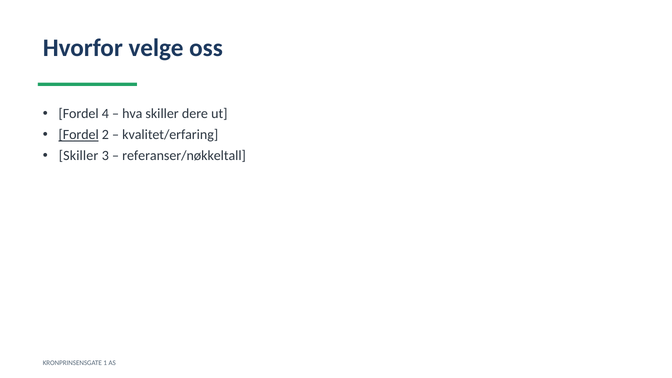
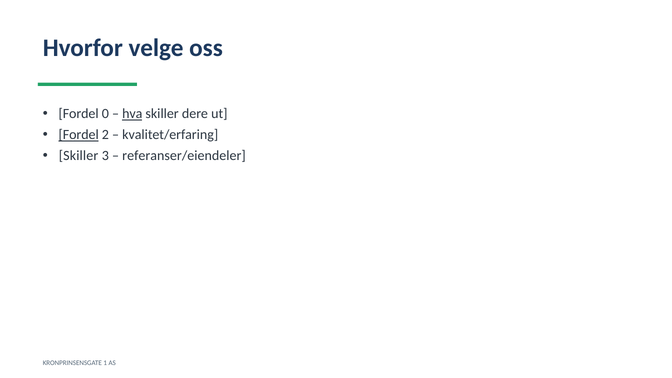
4: 4 -> 0
hva underline: none -> present
referanser/nøkkeltall: referanser/nøkkeltall -> referanser/eiendeler
